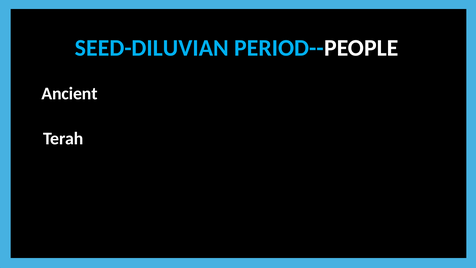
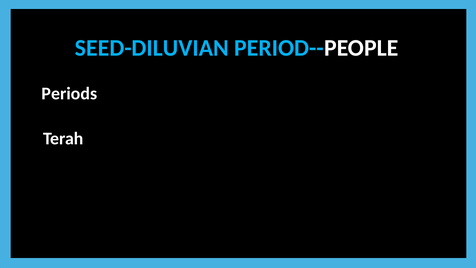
Ancient: Ancient -> Periods
